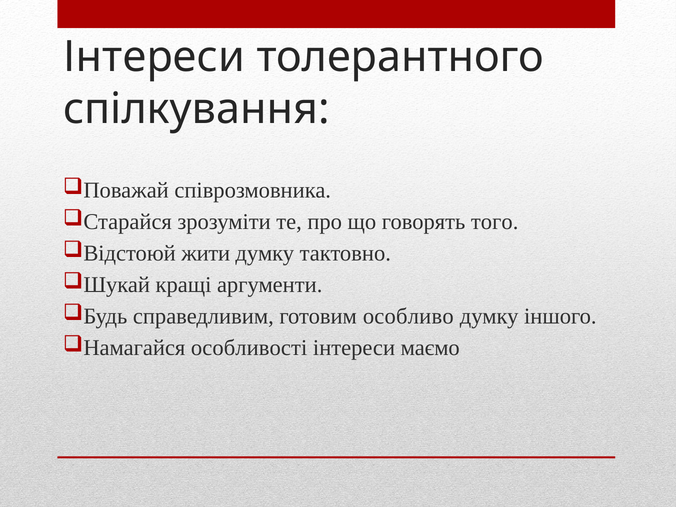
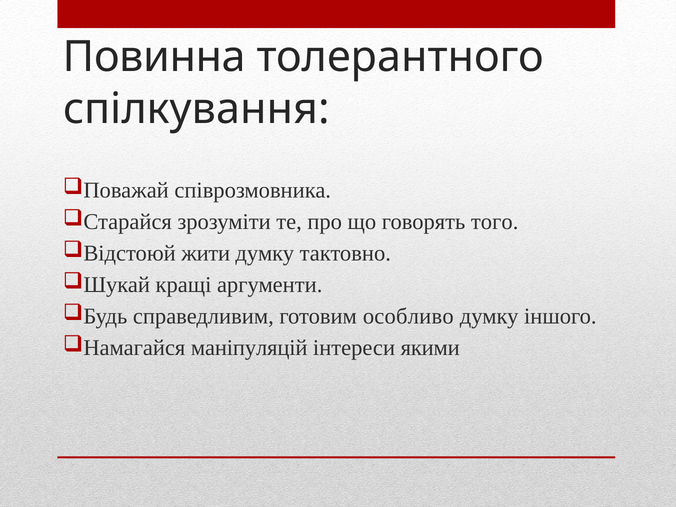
Інтереси at (154, 57): Інтереси -> Повинна
особливості: особливості -> маніпуляцій
маємо: маємо -> якими
